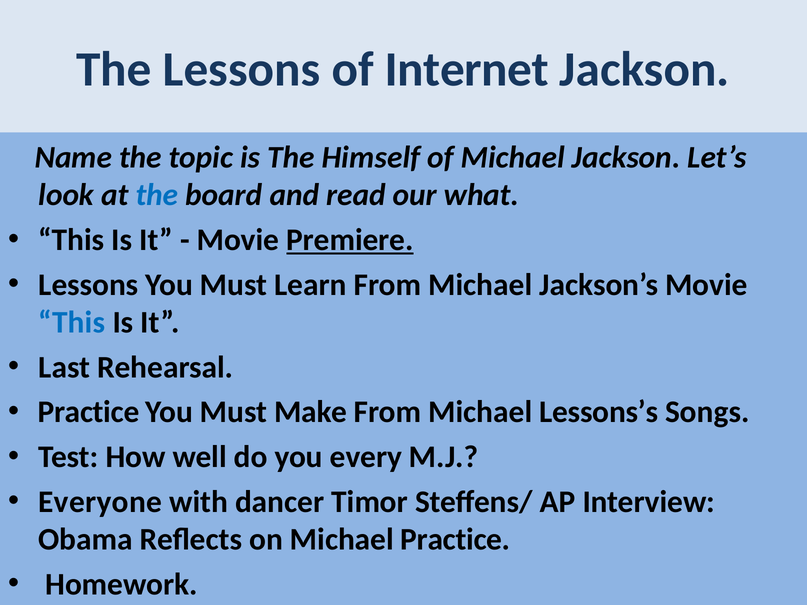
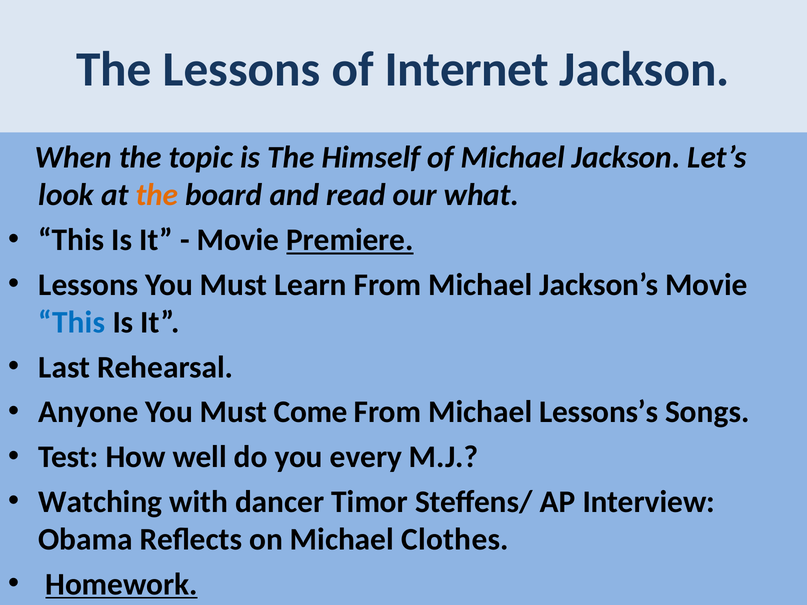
Name: Name -> When
the at (157, 195) colour: blue -> orange
Practice at (89, 412): Practice -> Anyone
Make: Make -> Come
Everyone: Everyone -> Watching
Michael Practice: Practice -> Clothes
Homework underline: none -> present
